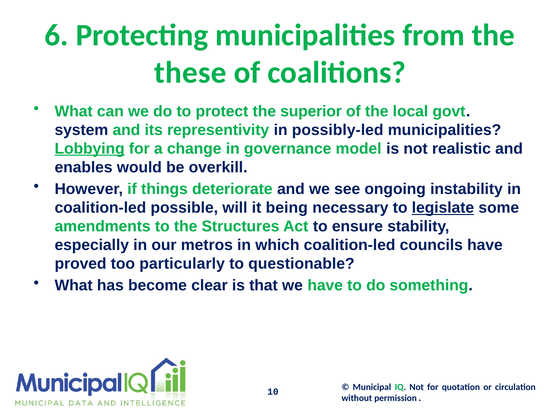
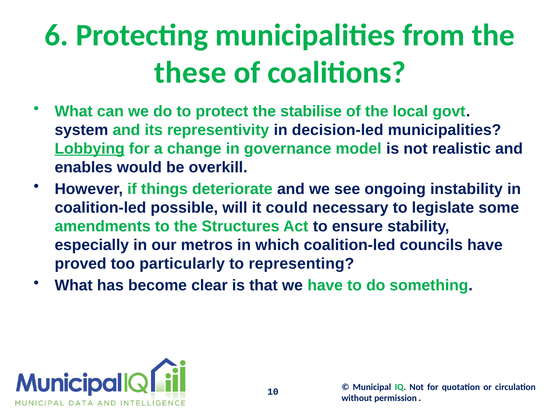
superior: superior -> stabilise
possibly-led: possibly-led -> decision-led
being: being -> could
legislate underline: present -> none
questionable: questionable -> representing
